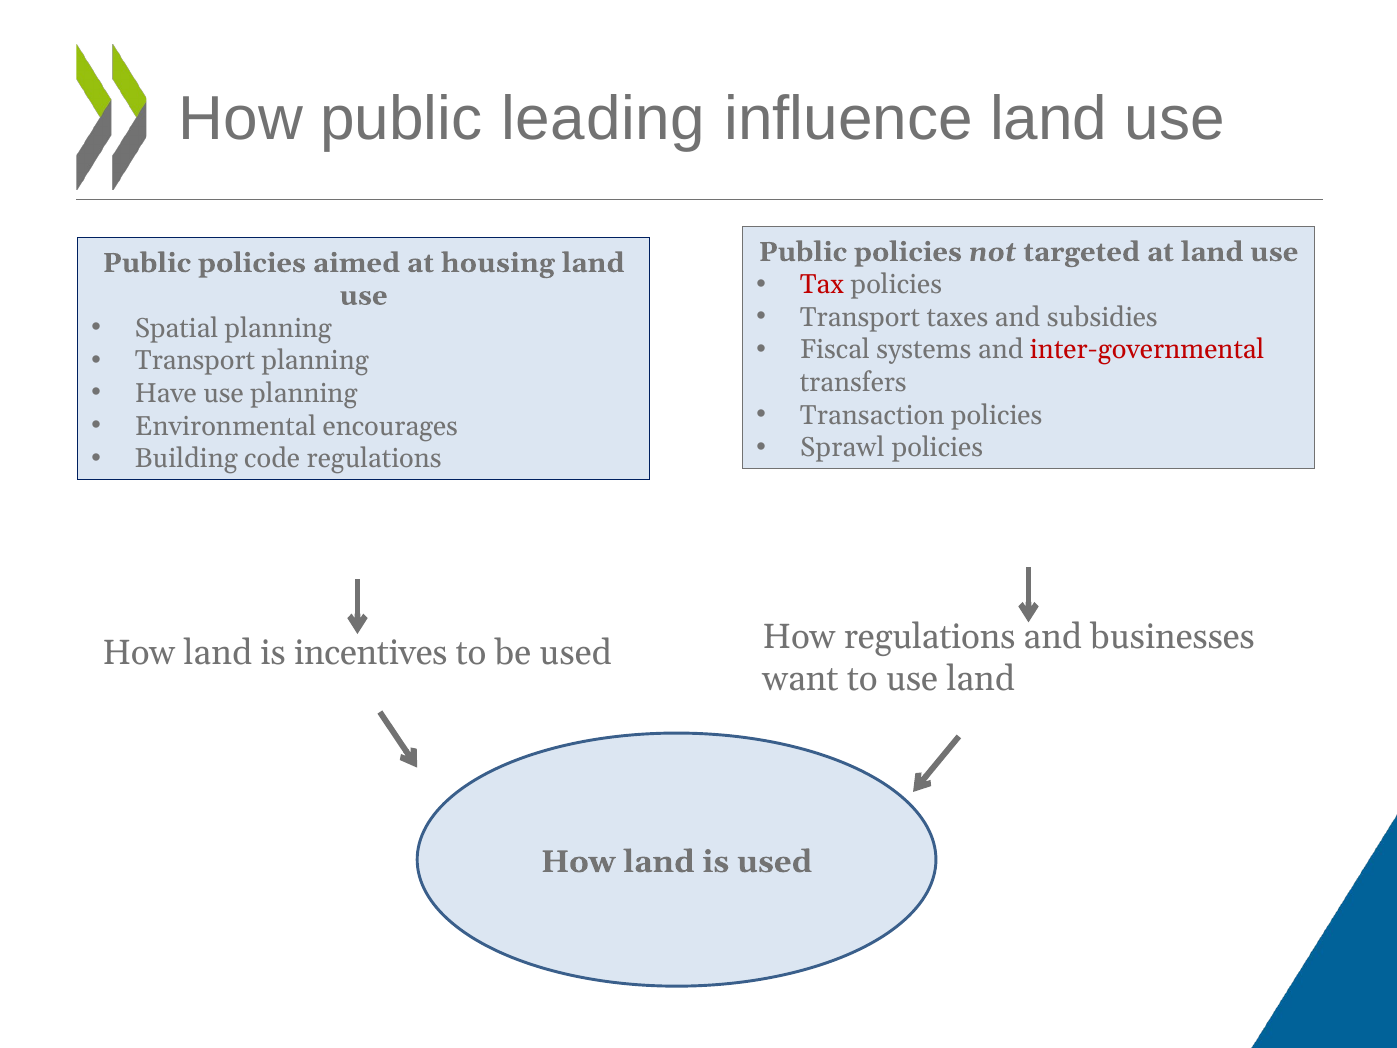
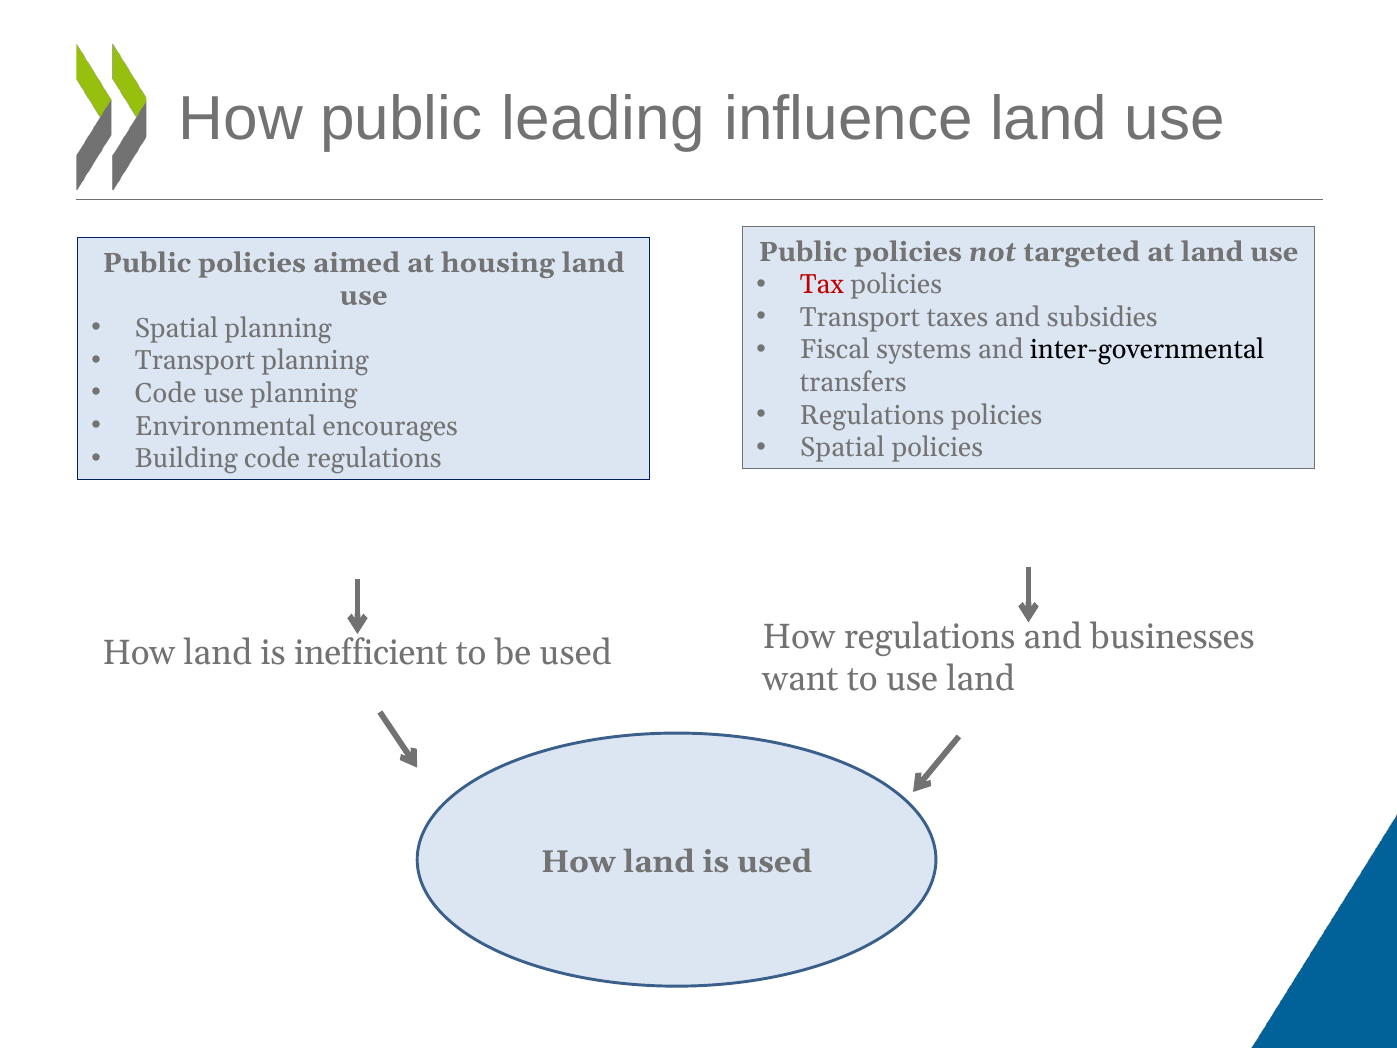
inter-governmental colour: red -> black
Have at (166, 393): Have -> Code
Transaction at (872, 415): Transaction -> Regulations
Sprawl at (842, 448): Sprawl -> Spatial
incentives: incentives -> inefficient
